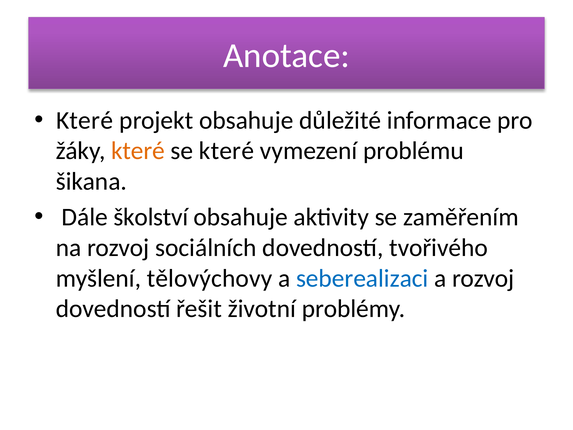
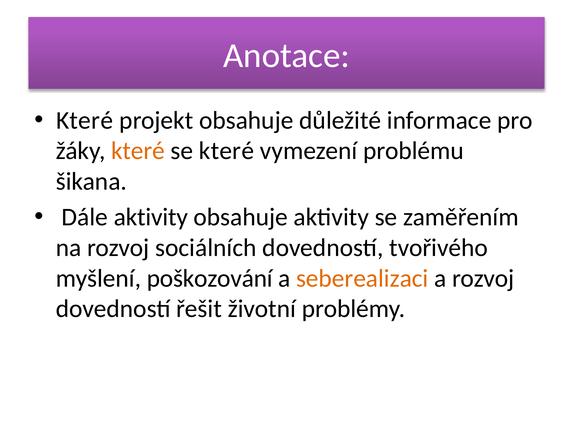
Dále školství: školství -> aktivity
tělovýchovy: tělovýchovy -> poškozování
seberealizaci colour: blue -> orange
